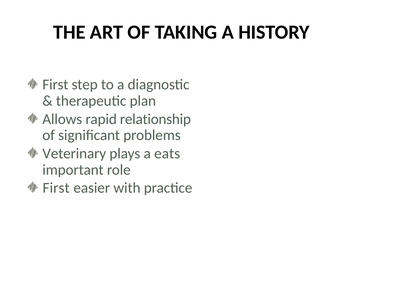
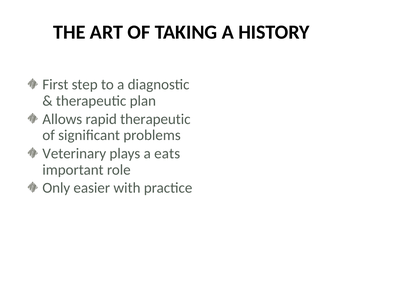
rapid relationship: relationship -> therapeutic
First at (56, 188): First -> Only
